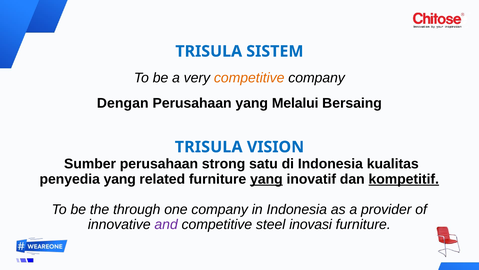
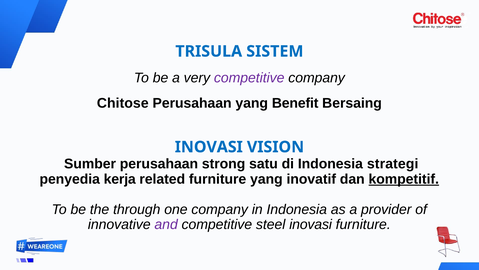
competitive at (249, 78) colour: orange -> purple
Dengan: Dengan -> Chitose
Melalui: Melalui -> Benefit
TRISULA at (209, 147): TRISULA -> INOVASI
kualitas: kualitas -> strategi
penyedia yang: yang -> kerja
yang at (266, 179) underline: present -> none
